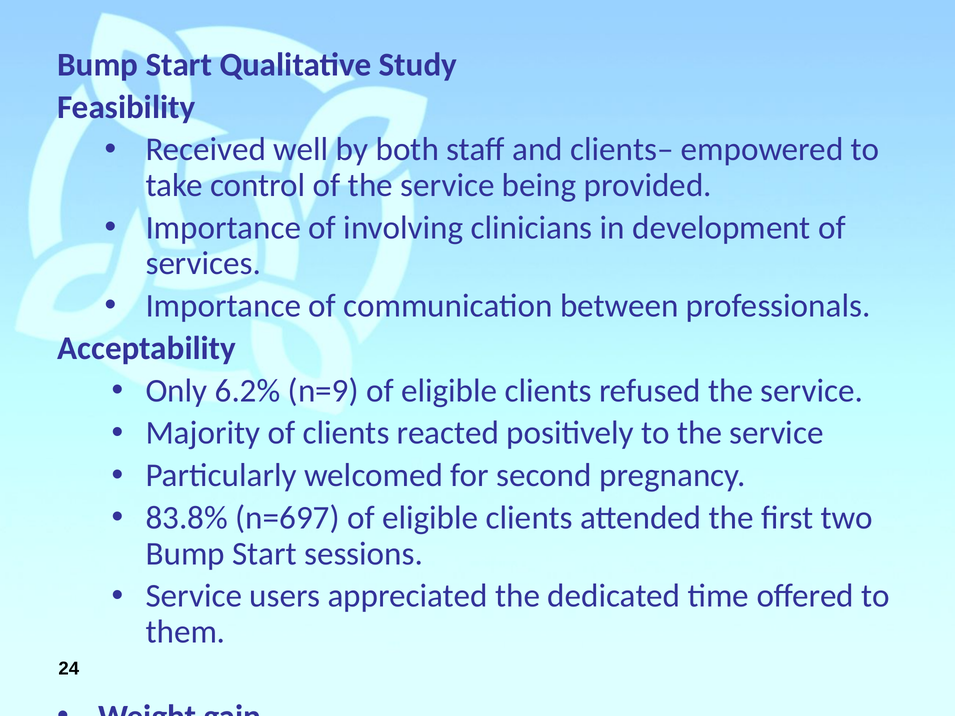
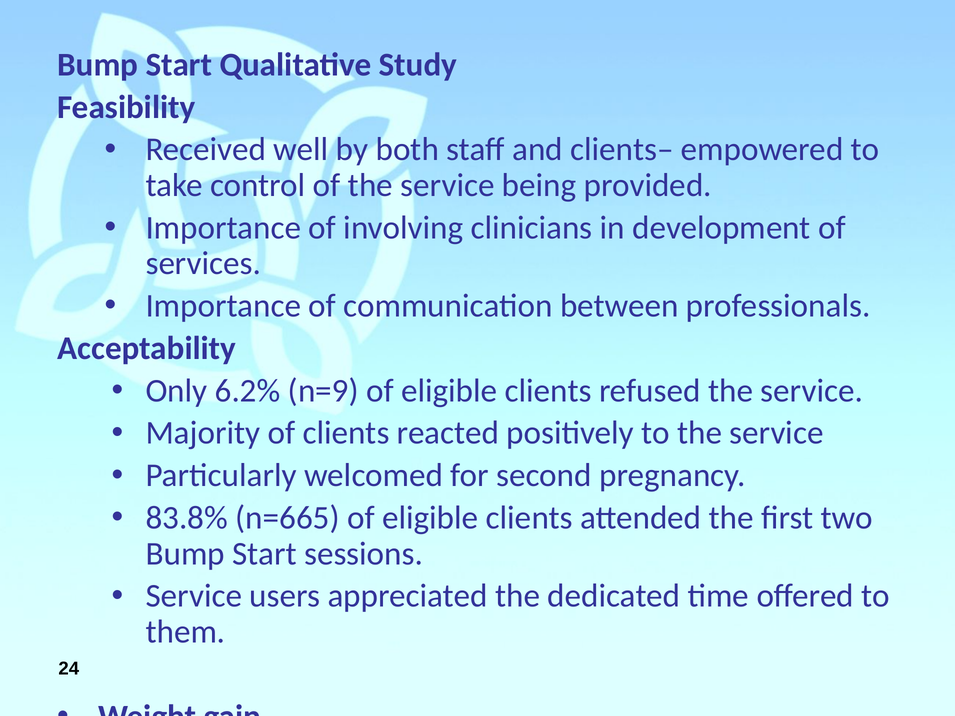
n=697: n=697 -> n=665
